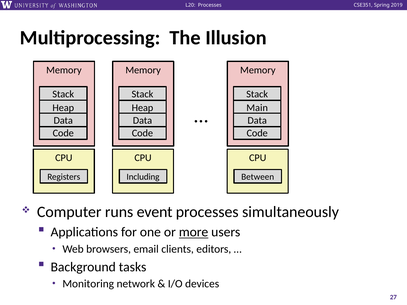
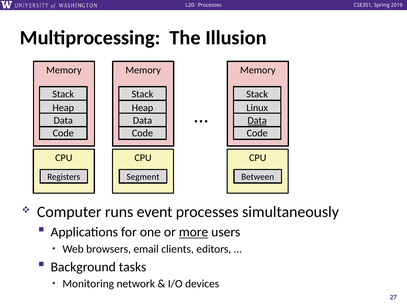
Main: Main -> Linux
Data at (257, 121) underline: none -> present
Including: Including -> Segment
